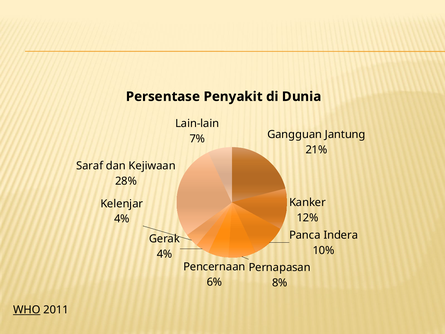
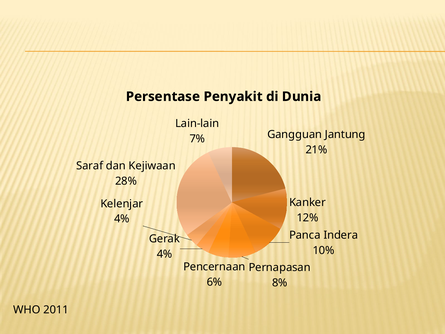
WHO underline: present -> none
